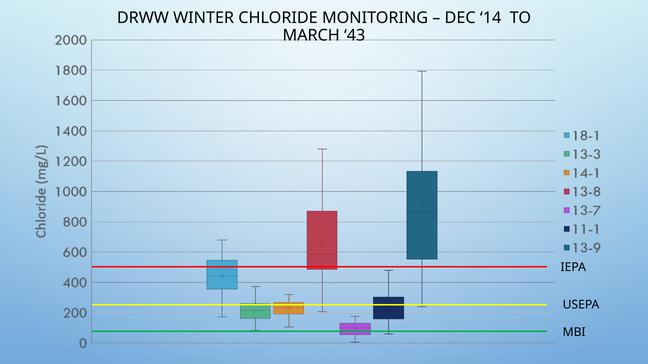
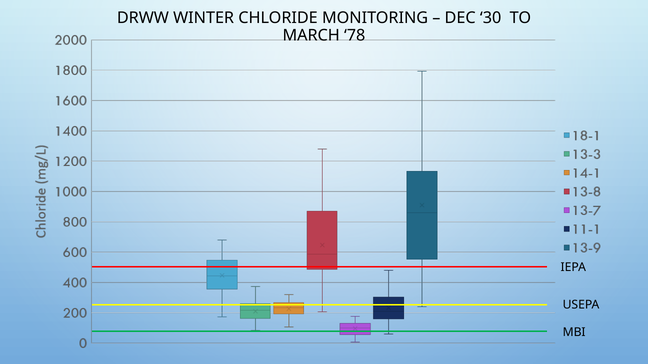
14: 14 -> 30
43: 43 -> 78
